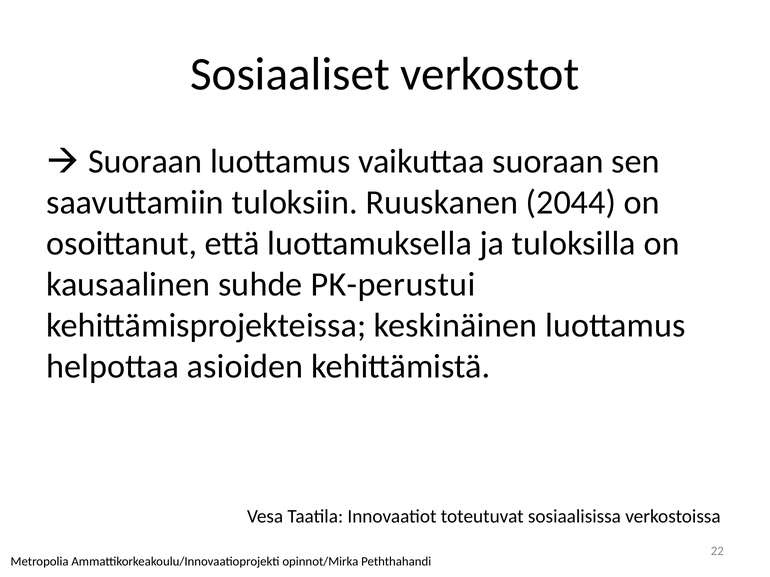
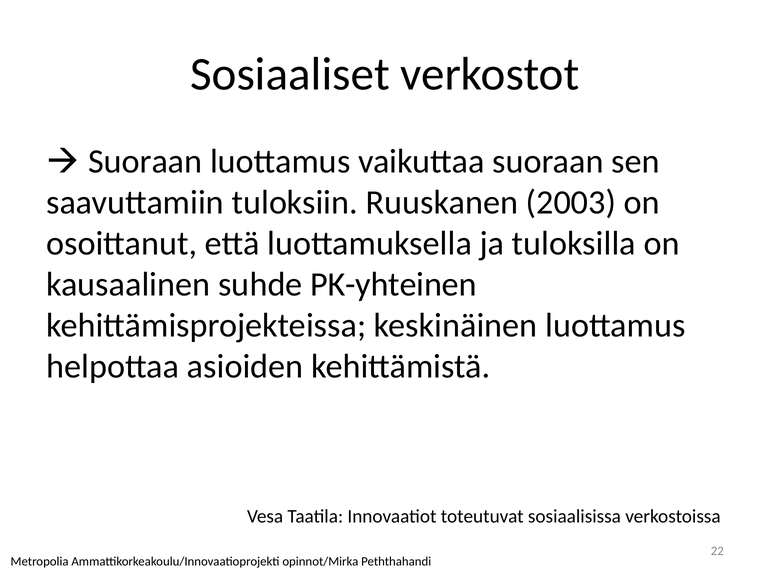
2044: 2044 -> 2003
PK-perustui: PK-perustui -> PK-yhteinen
